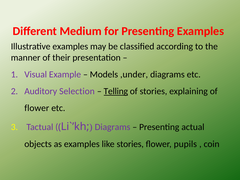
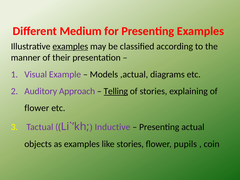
examples at (70, 46) underline: none -> present
,under: ,under -> ,actual
Selection: Selection -> Approach
Diagrams at (113, 127): Diagrams -> Inductive
